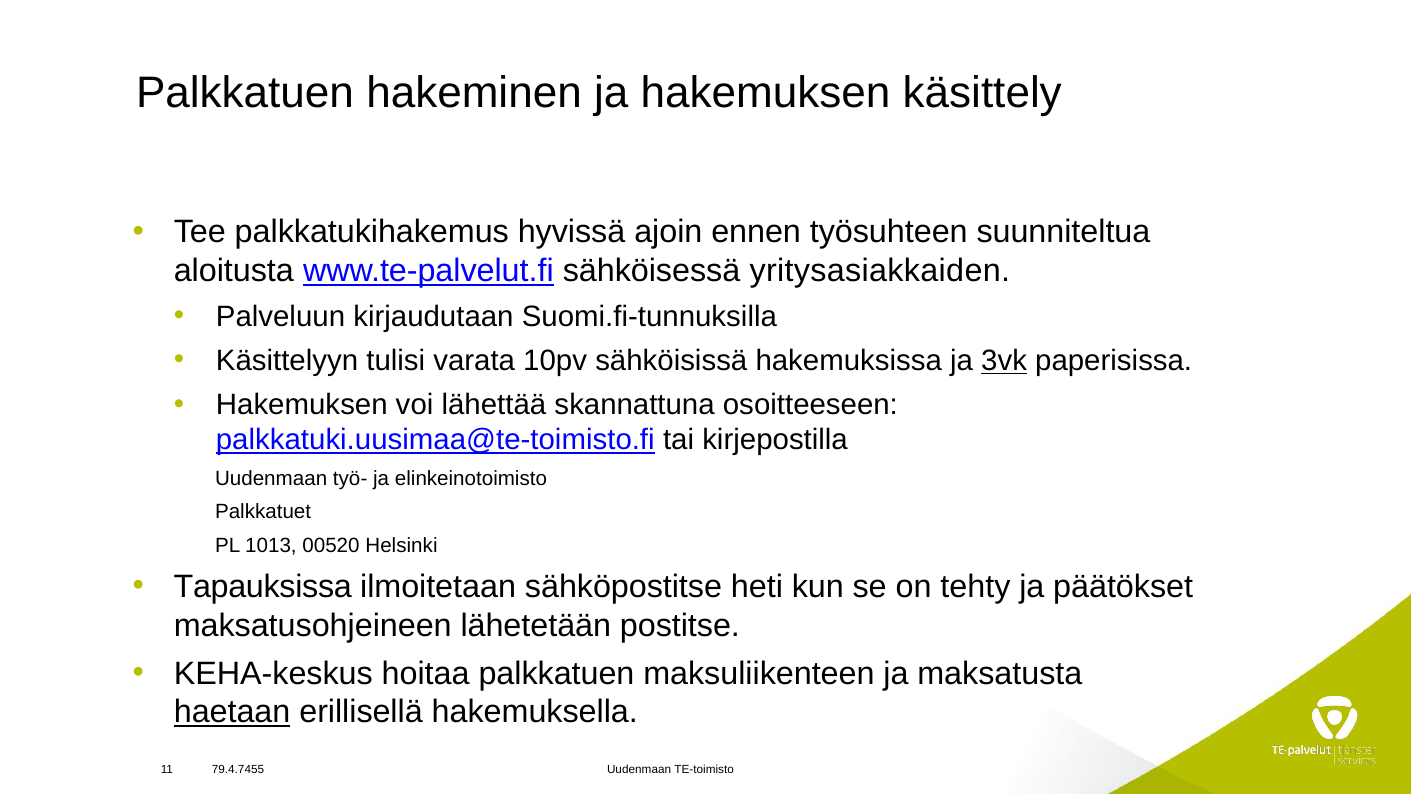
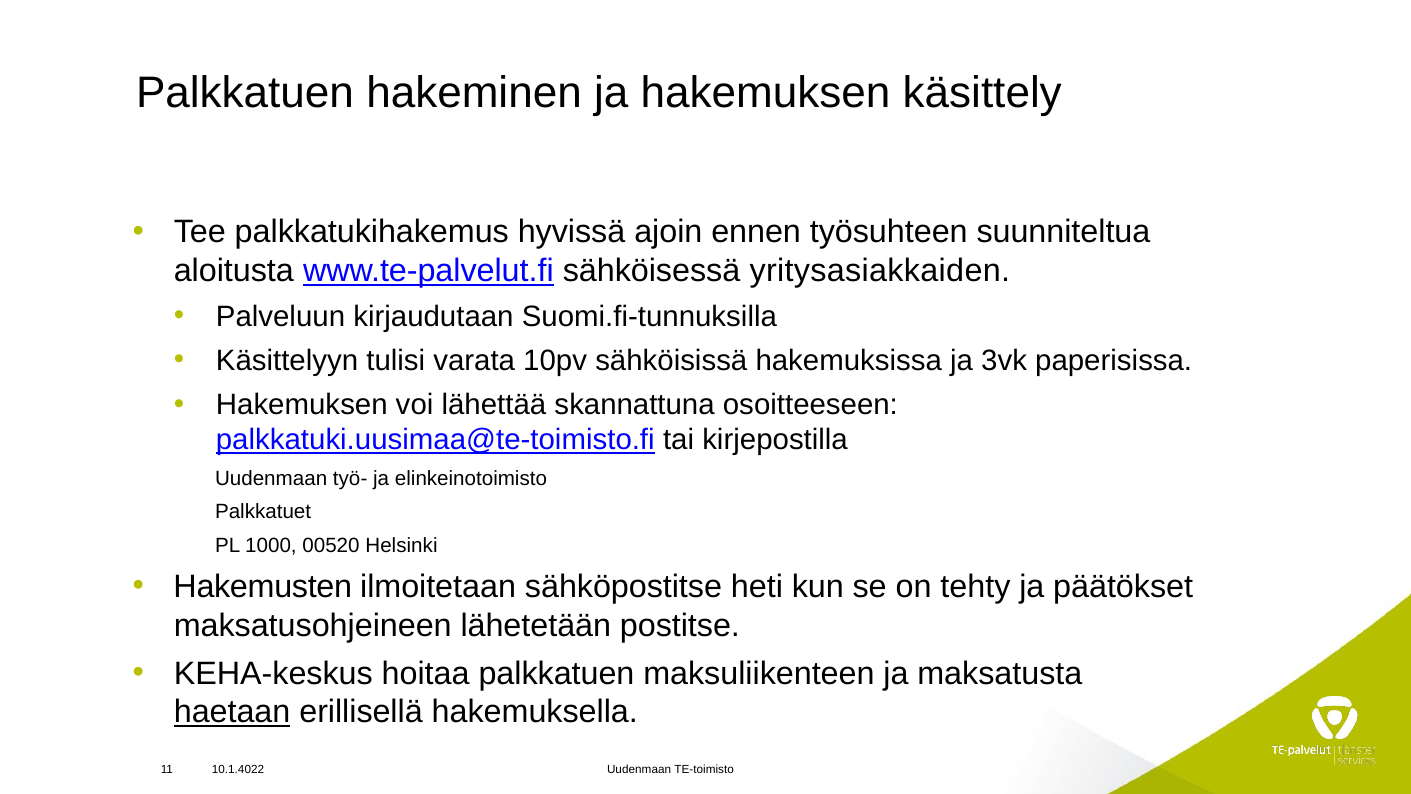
3vk underline: present -> none
1013: 1013 -> 1000
Tapauksissa: Tapauksissa -> Hakemusten
79.4.7455: 79.4.7455 -> 10.1.4022
